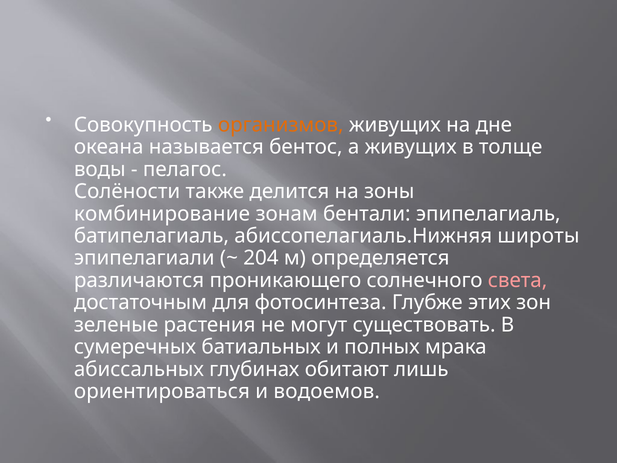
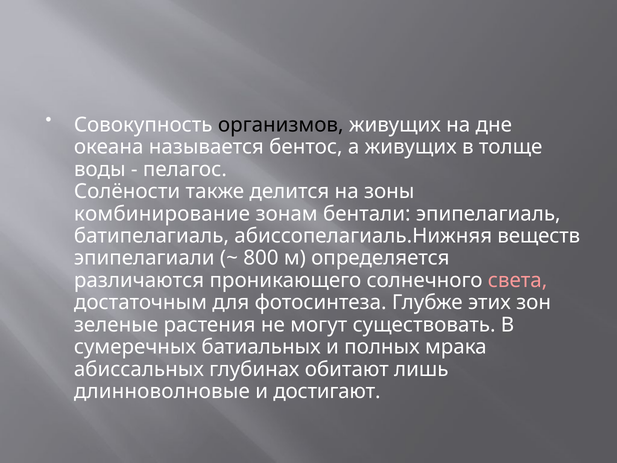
организмов colour: orange -> black
широты: широты -> веществ
204: 204 -> 800
ориентироваться: ориентироваться -> длинноволновые
водоемов: водоемов -> достигают
